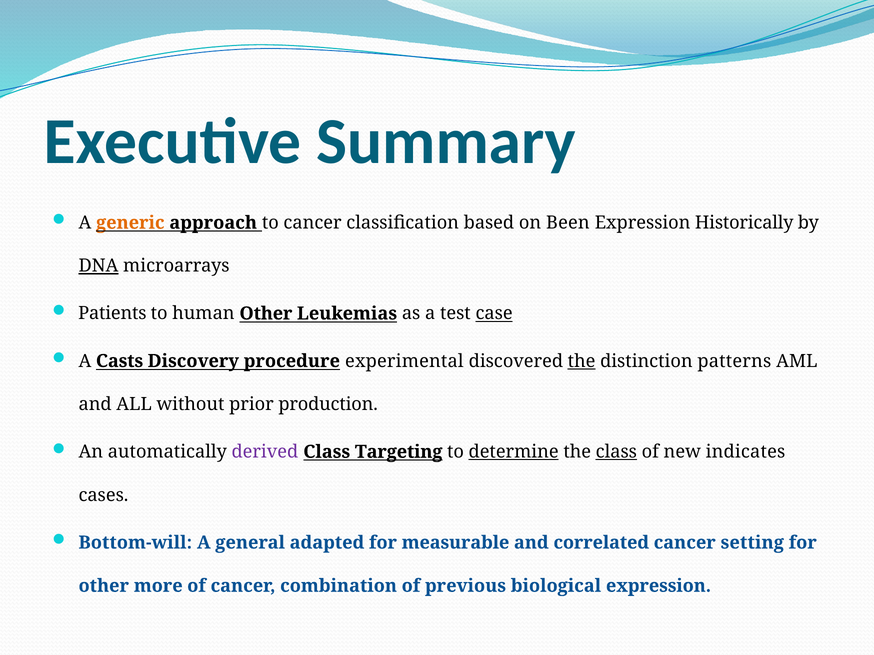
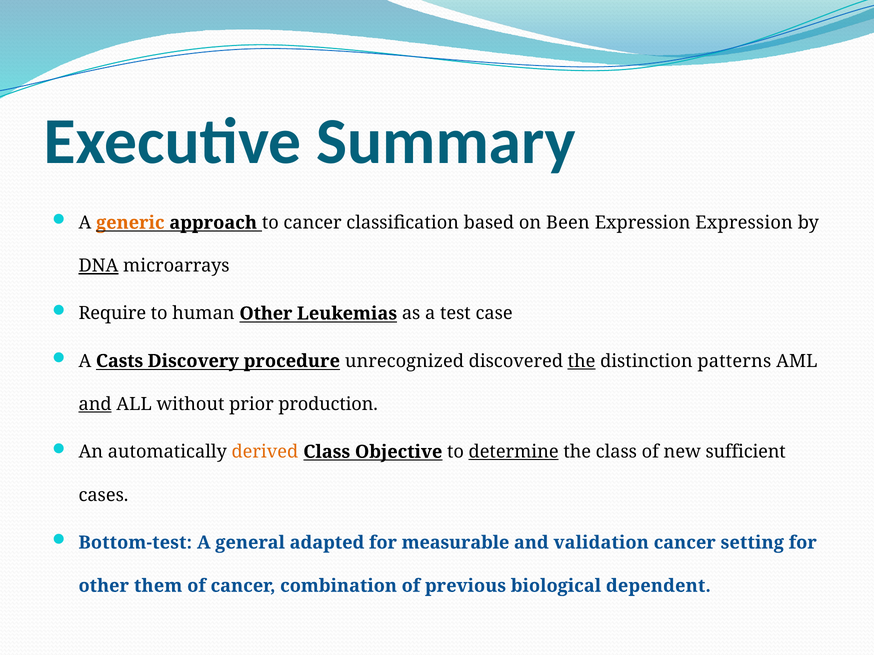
Expression Historically: Historically -> Expression
Patients: Patients -> Require
case underline: present -> none
experimental: experimental -> unrecognized
and at (95, 405) underline: none -> present
derived colour: purple -> orange
Targeting: Targeting -> Objective
class at (616, 452) underline: present -> none
indicates: indicates -> sufficient
Bottom-will: Bottom-will -> Bottom-test
correlated: correlated -> validation
more: more -> them
biological expression: expression -> dependent
